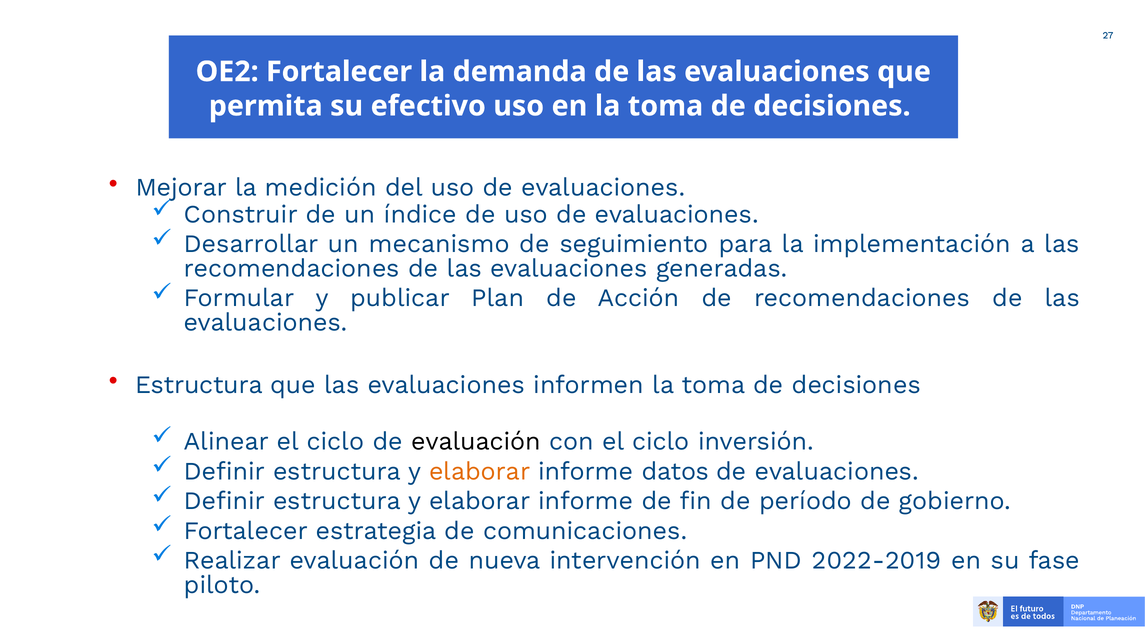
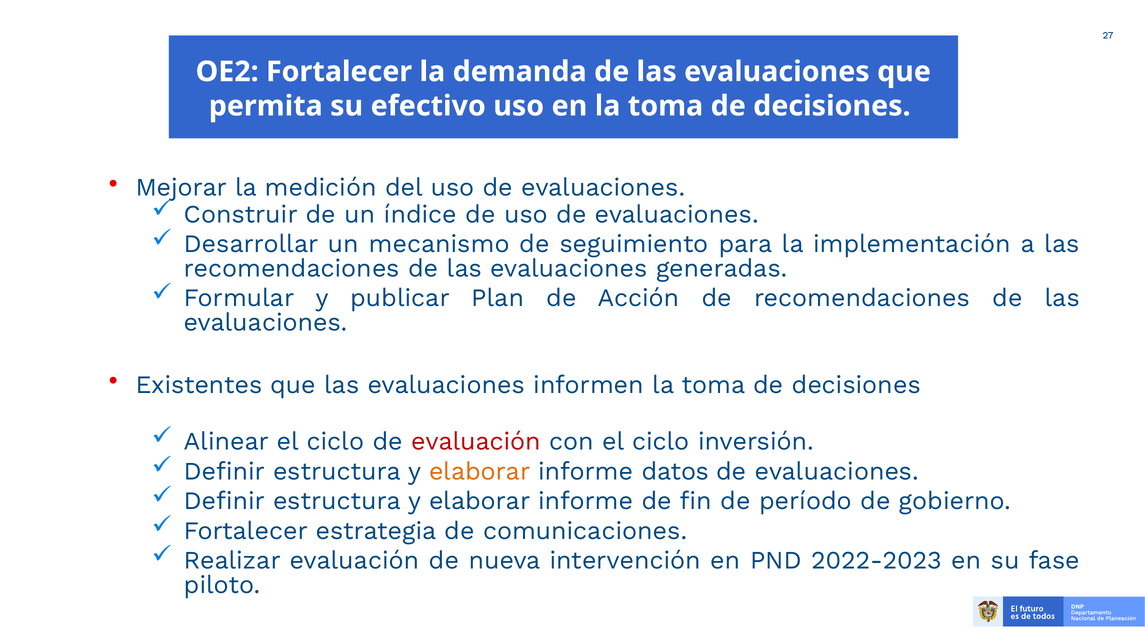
Estructura at (199, 385): Estructura -> Existentes
evaluación at (476, 442) colour: black -> red
2022-2019: 2022-2019 -> 2022-2023
